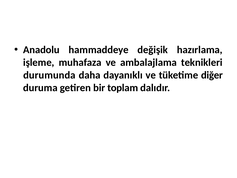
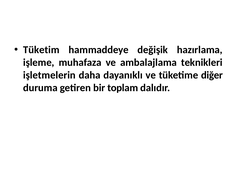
Anadolu: Anadolu -> Tüketim
durumunda: durumunda -> işletmelerin
